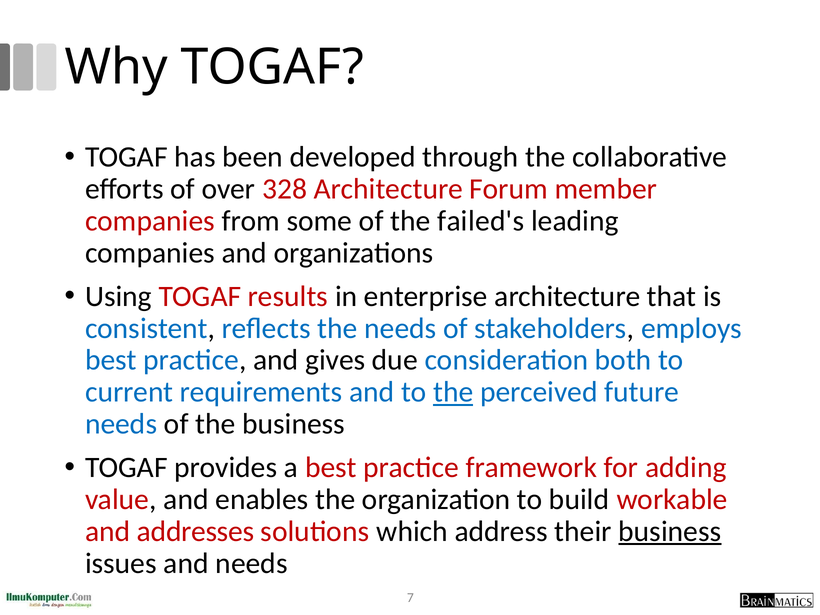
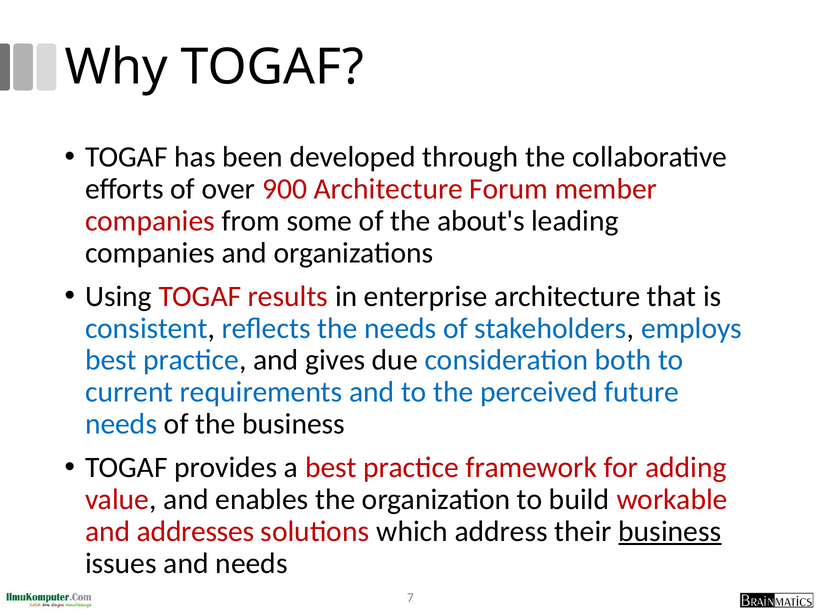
328: 328 -> 900
failed's: failed's -> about's
the at (453, 392) underline: present -> none
